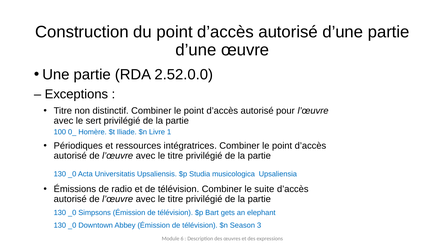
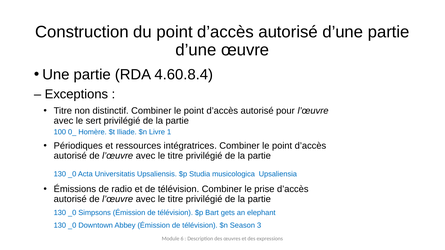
2.52.0.0: 2.52.0.0 -> 4.60.8.4
suite: suite -> prise
